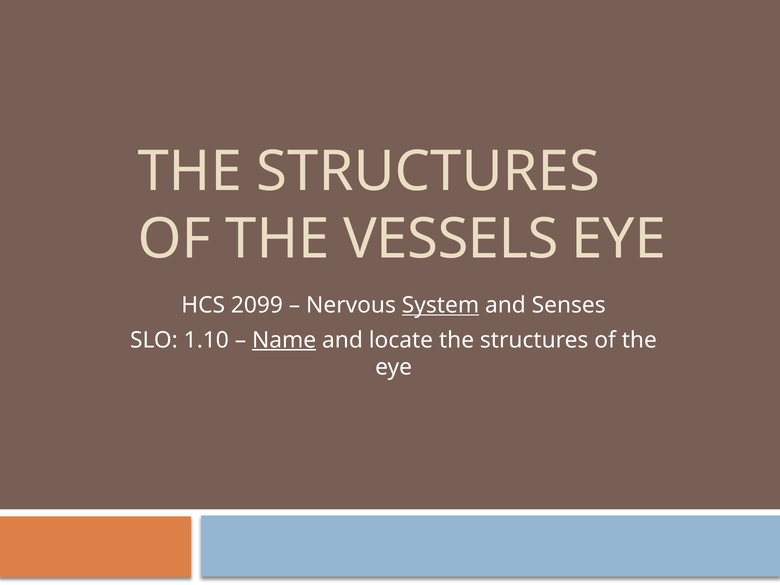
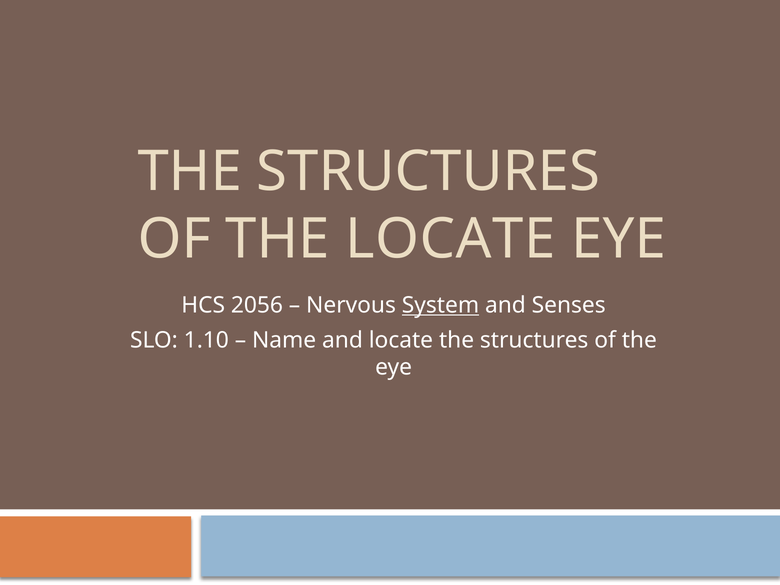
THE VESSELS: VESSELS -> LOCATE
2099: 2099 -> 2056
Name underline: present -> none
